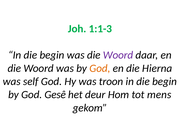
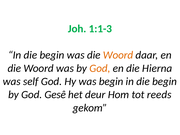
Woord at (118, 55) colour: purple -> orange
was troon: troon -> begin
mens: mens -> reeds
